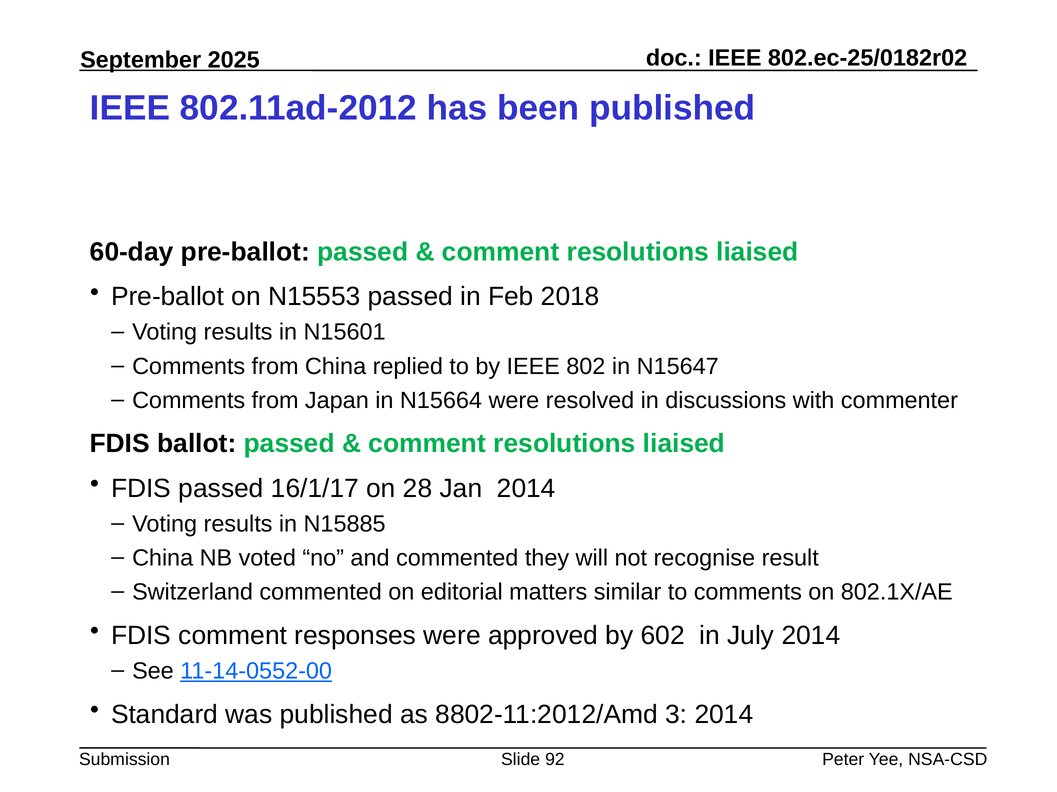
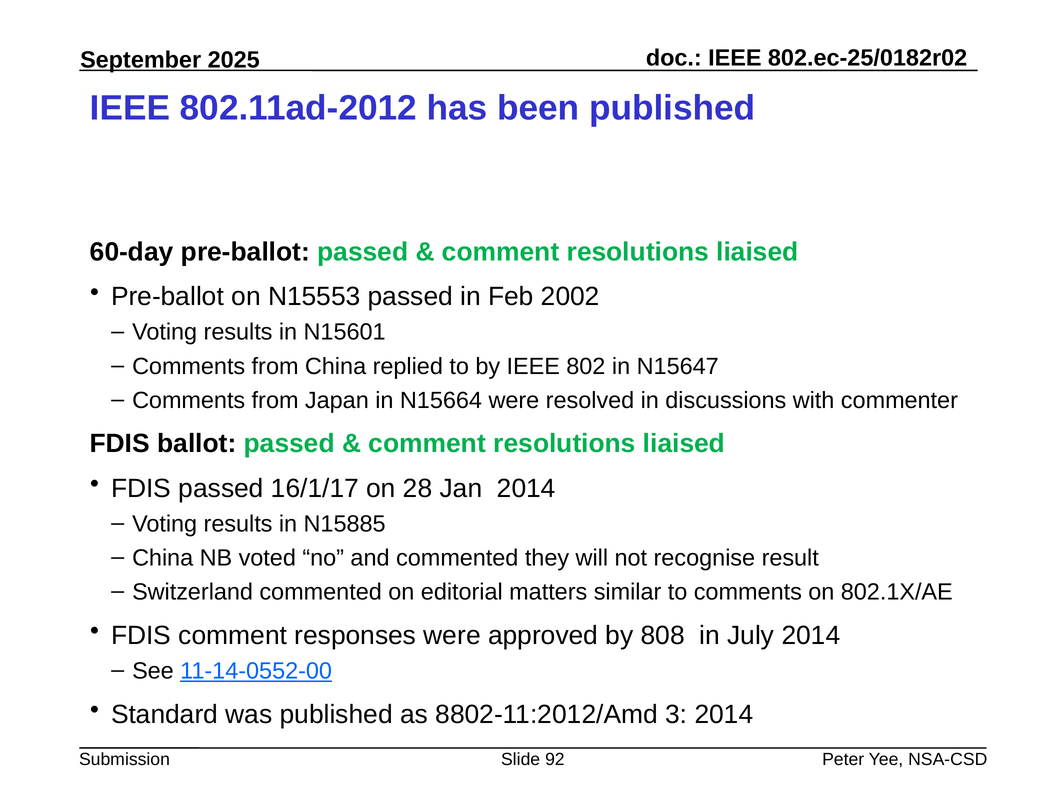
2018: 2018 -> 2002
602: 602 -> 808
